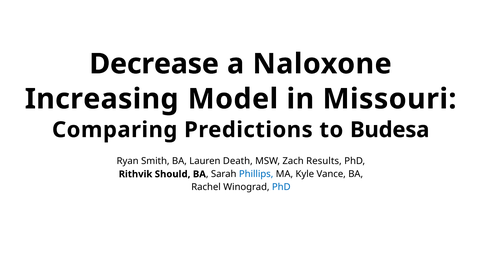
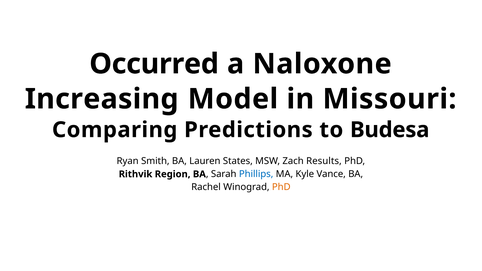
Decrease: Decrease -> Occurred
Death: Death -> States
Should: Should -> Region
PhD at (281, 187) colour: blue -> orange
